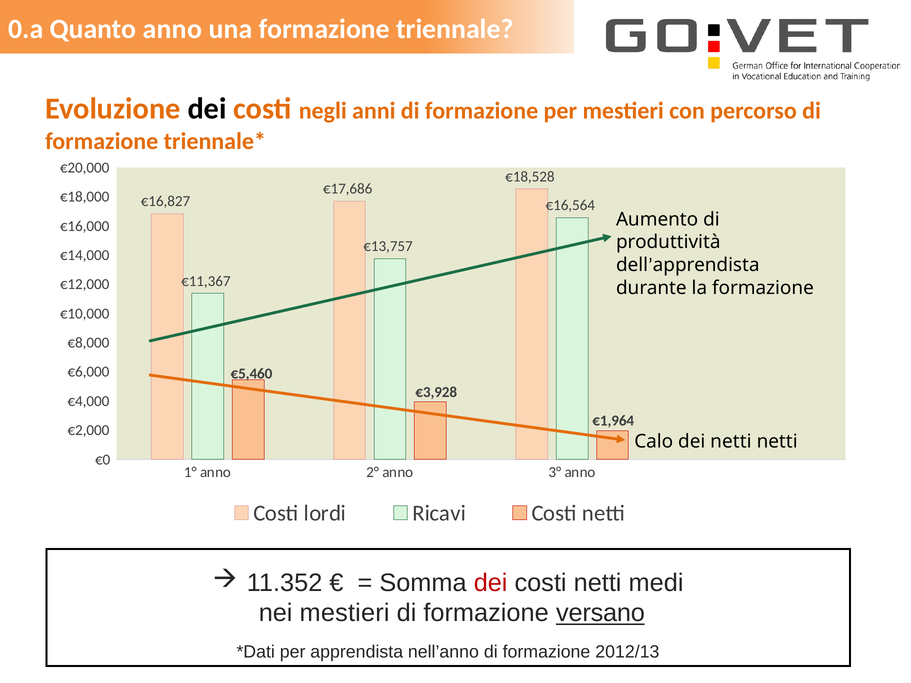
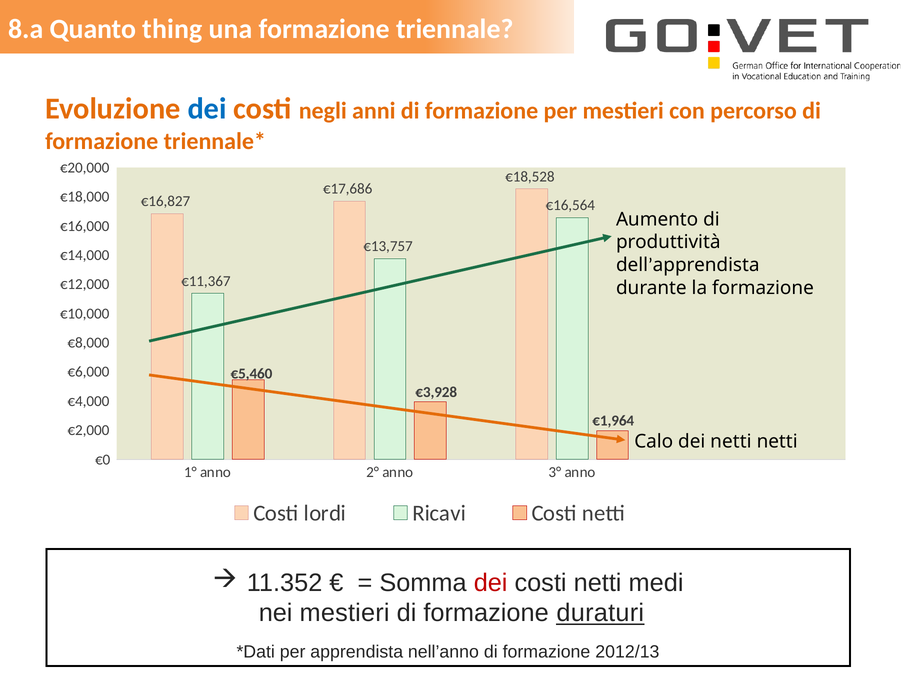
0.a: 0.a -> 8.a
Quanto anno: anno -> thing
dei at (207, 109) colour: black -> blue
versano: versano -> duraturi
